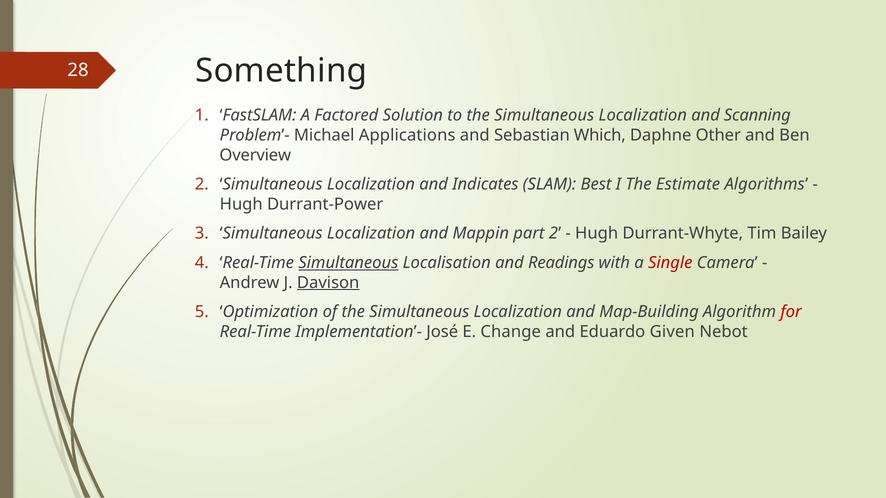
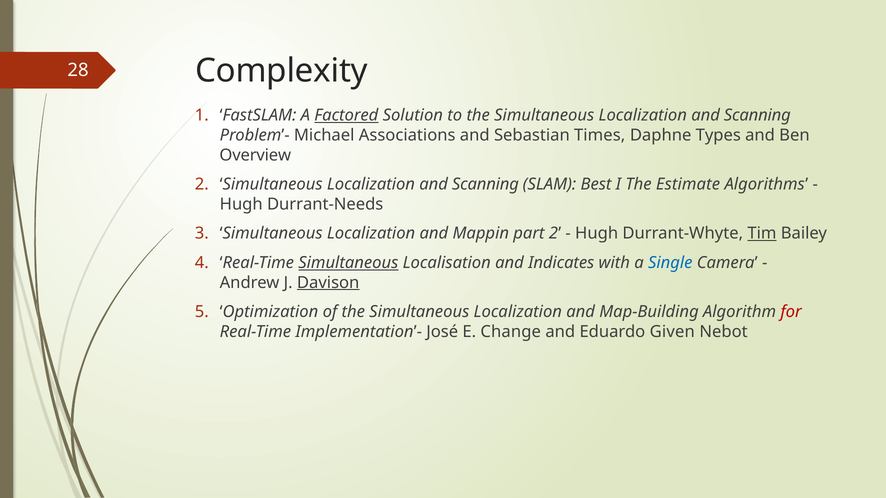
Something: Something -> Complexity
Factored underline: none -> present
Applications: Applications -> Associations
Which: Which -> Times
Other: Other -> Types
Indicates at (485, 185): Indicates -> Scanning
Durrant-Power: Durrant-Power -> Durrant-Needs
Tim underline: none -> present
Readings: Readings -> Indicates
Single colour: red -> blue
